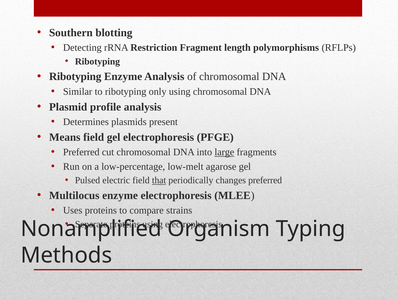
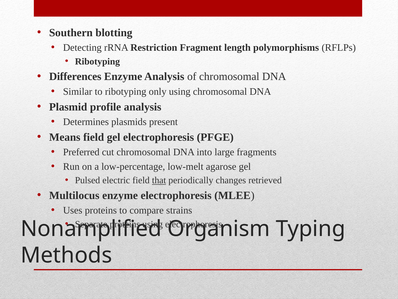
Ribotyping at (75, 76): Ribotyping -> Differences
large underline: present -> none
changes preferred: preferred -> retrieved
